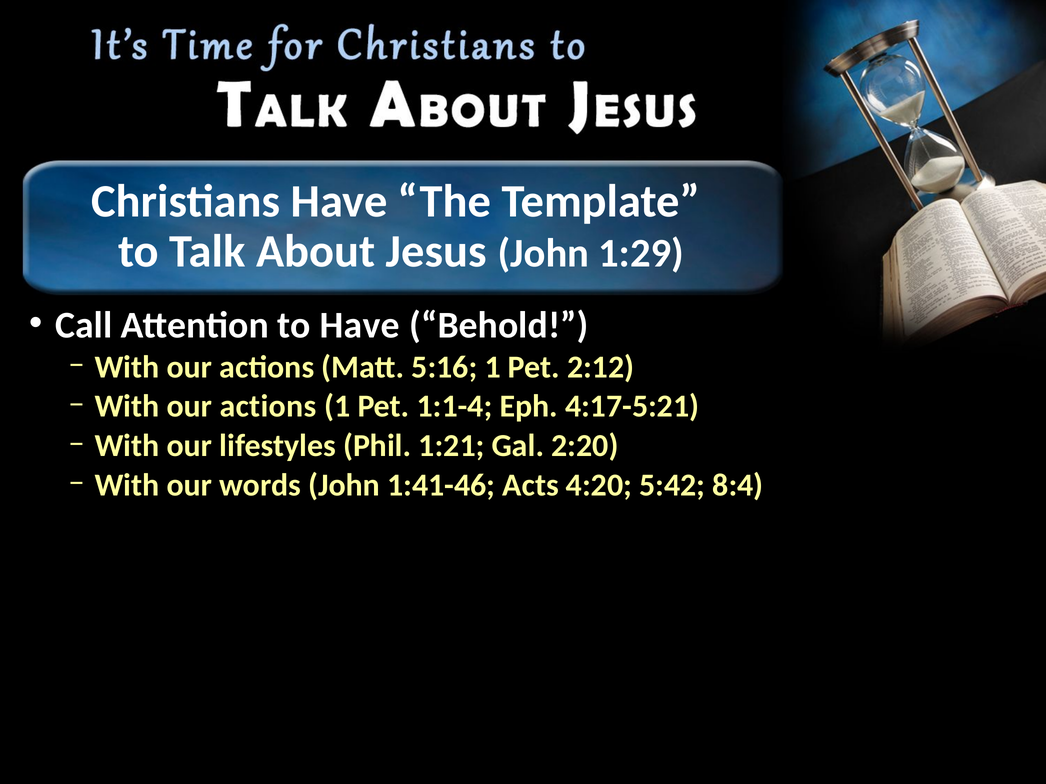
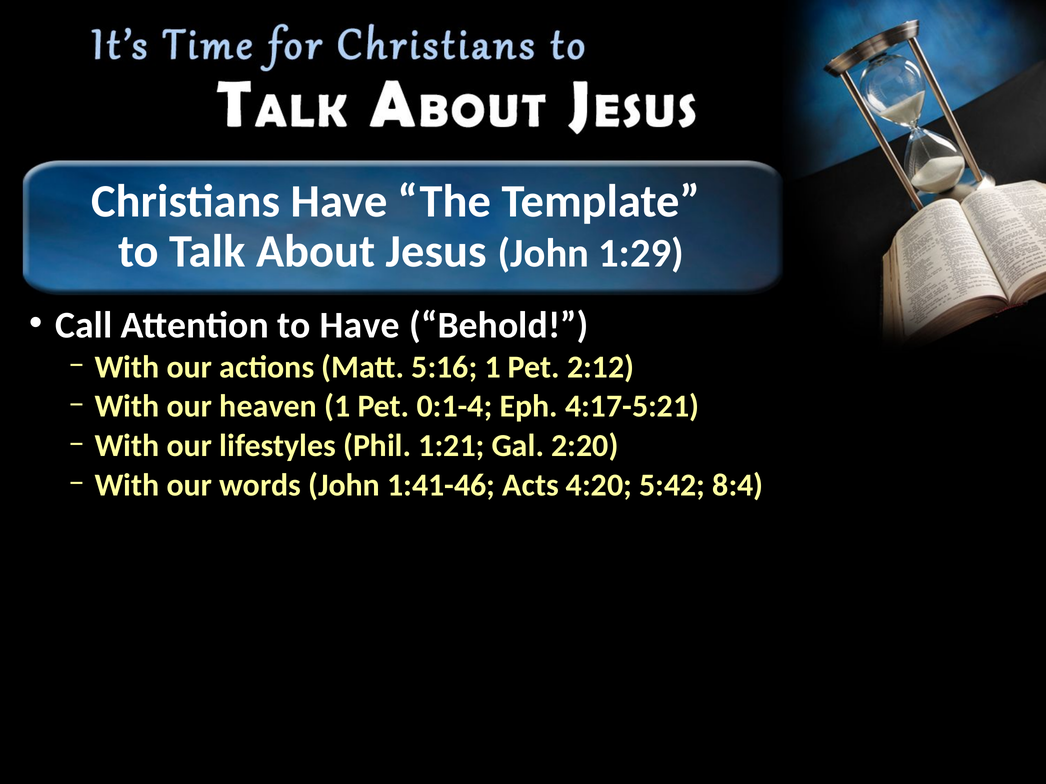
actions at (268, 407): actions -> heaven
1:1-4: 1:1-4 -> 0:1-4
